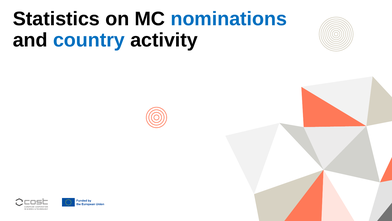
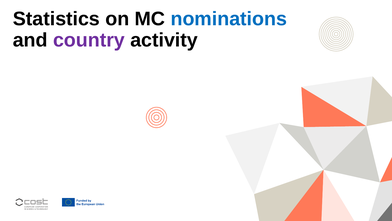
country colour: blue -> purple
